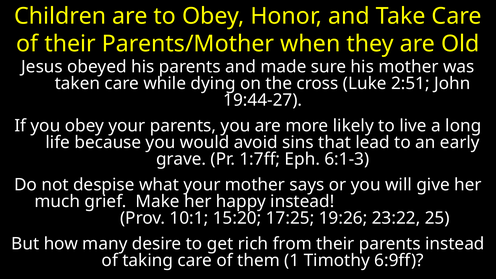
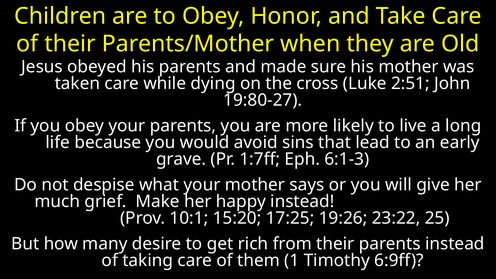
19:44-27: 19:44-27 -> 19:80-27
